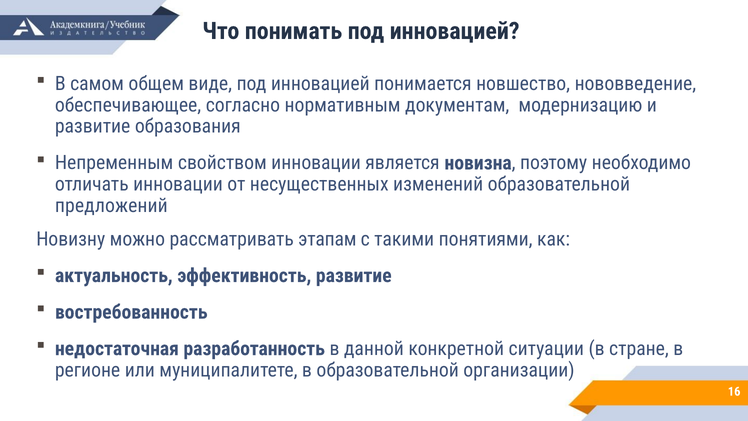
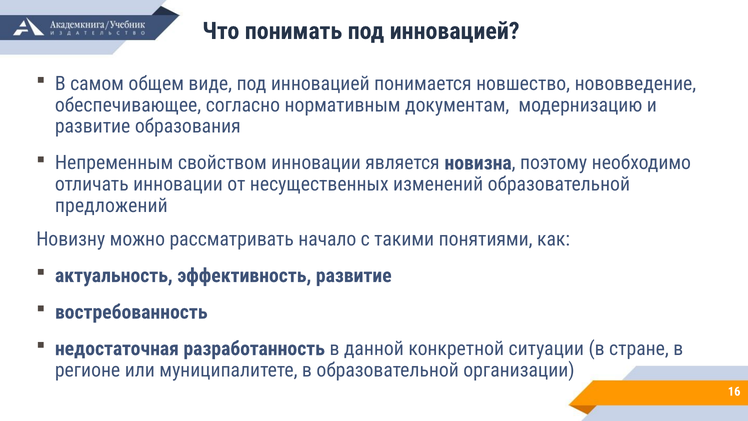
этапам: этапам -> начало
